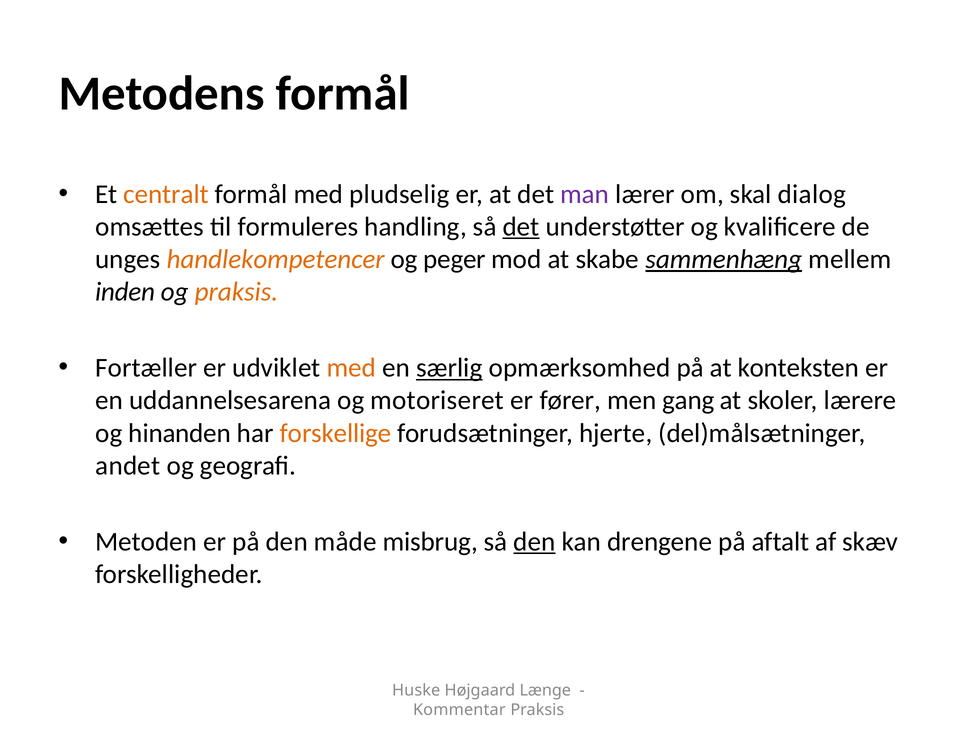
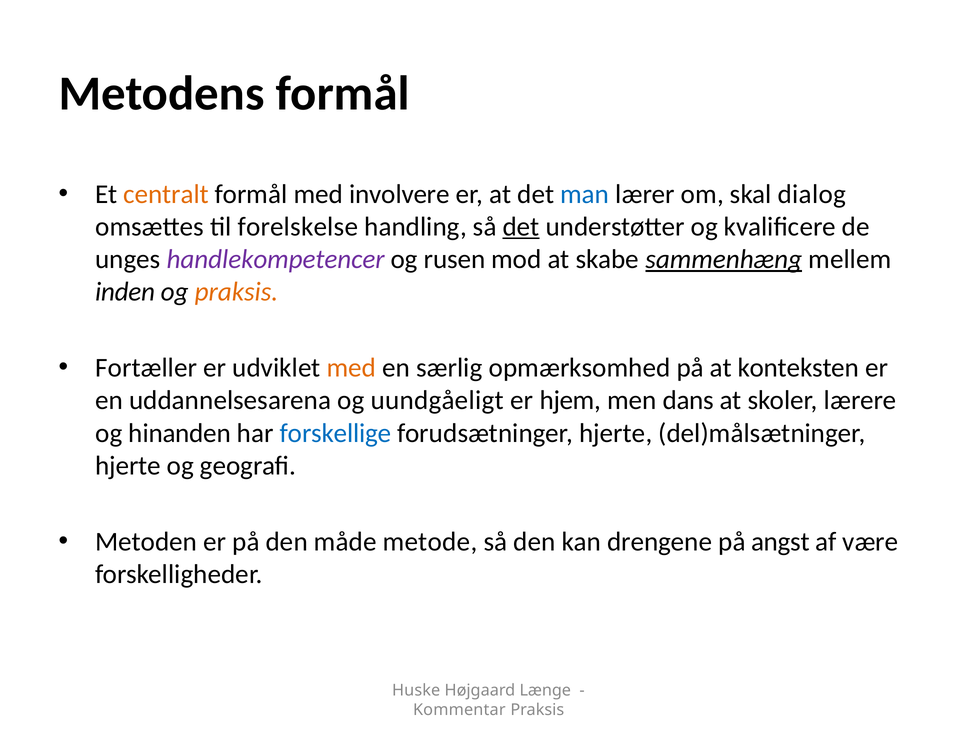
pludselig: pludselig -> involvere
man colour: purple -> blue
formuleres: formuleres -> forelskelse
handlekompetencer colour: orange -> purple
peger: peger -> rusen
særlig underline: present -> none
motoriseret: motoriseret -> uundgåeligt
fører: fører -> hjem
gang: gang -> dans
forskellige colour: orange -> blue
andet at (128, 466): andet -> hjerte
misbrug: misbrug -> metode
den at (534, 542) underline: present -> none
aftalt: aftalt -> angst
skæv: skæv -> være
